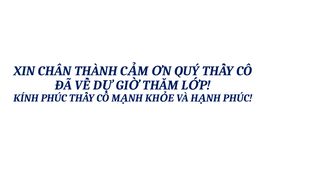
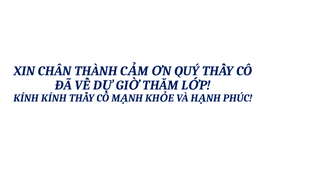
KÍNH PHÚC: PHÚC -> KÍNH
